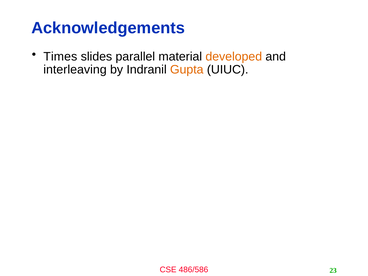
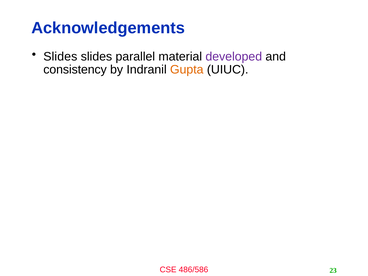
Times at (60, 56): Times -> Slides
developed colour: orange -> purple
interleaving: interleaving -> consistency
